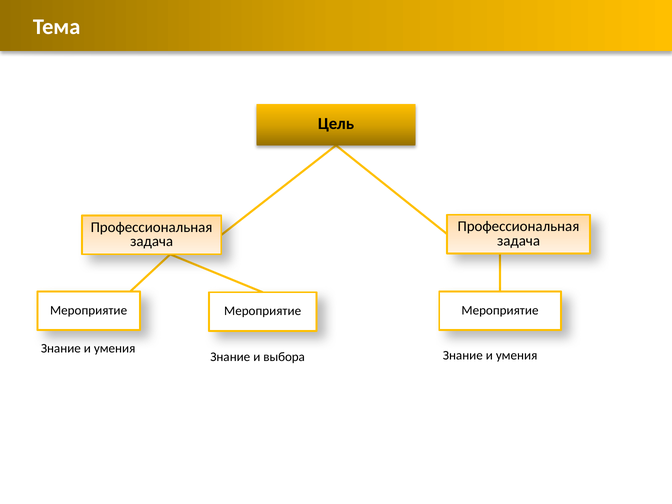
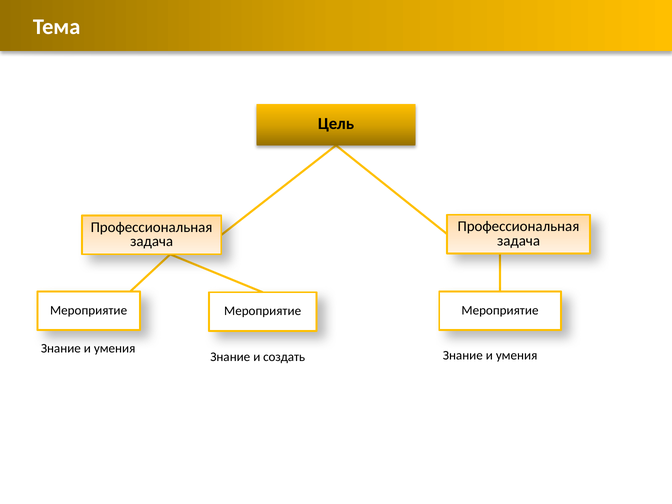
выбора: выбора -> создать
